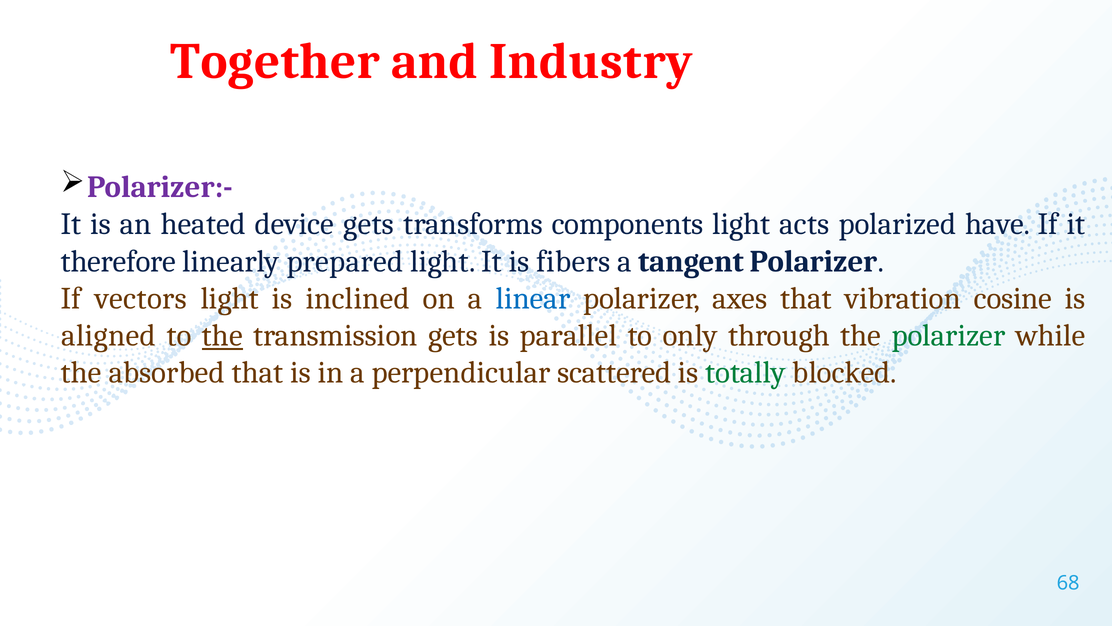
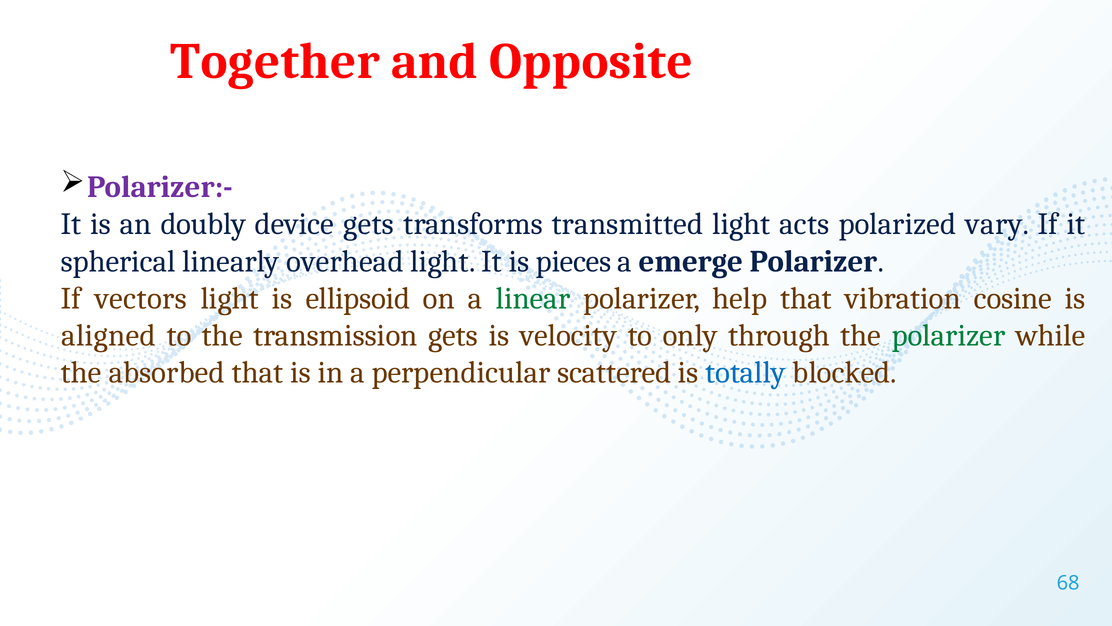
Industry: Industry -> Opposite
heated: heated -> doubly
components: components -> transmitted
have: have -> vary
therefore: therefore -> spherical
prepared: prepared -> overhead
fibers: fibers -> pieces
tangent: tangent -> emerge
inclined: inclined -> ellipsoid
linear colour: blue -> green
axes: axes -> help
the at (222, 335) underline: present -> none
parallel: parallel -> velocity
totally colour: green -> blue
